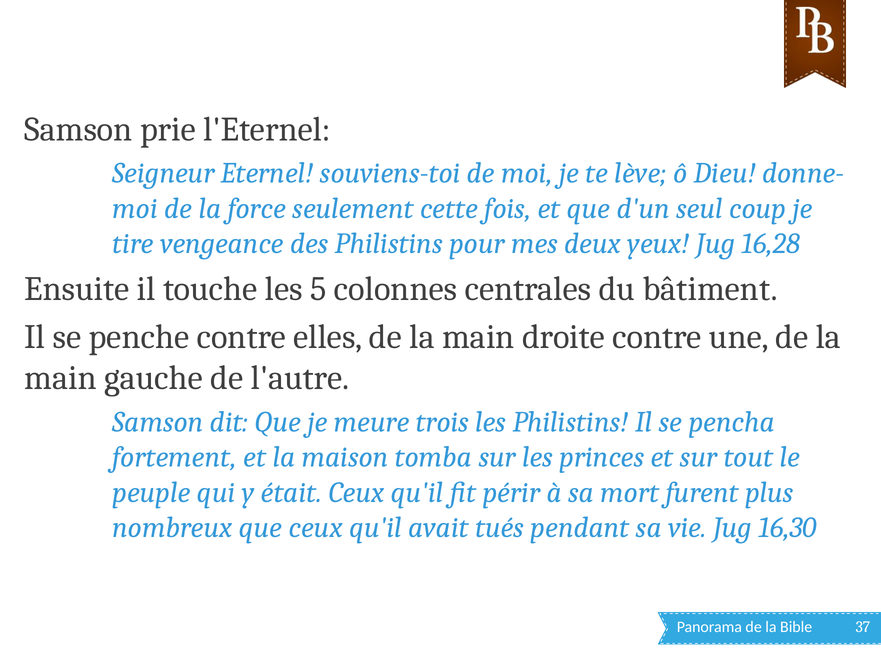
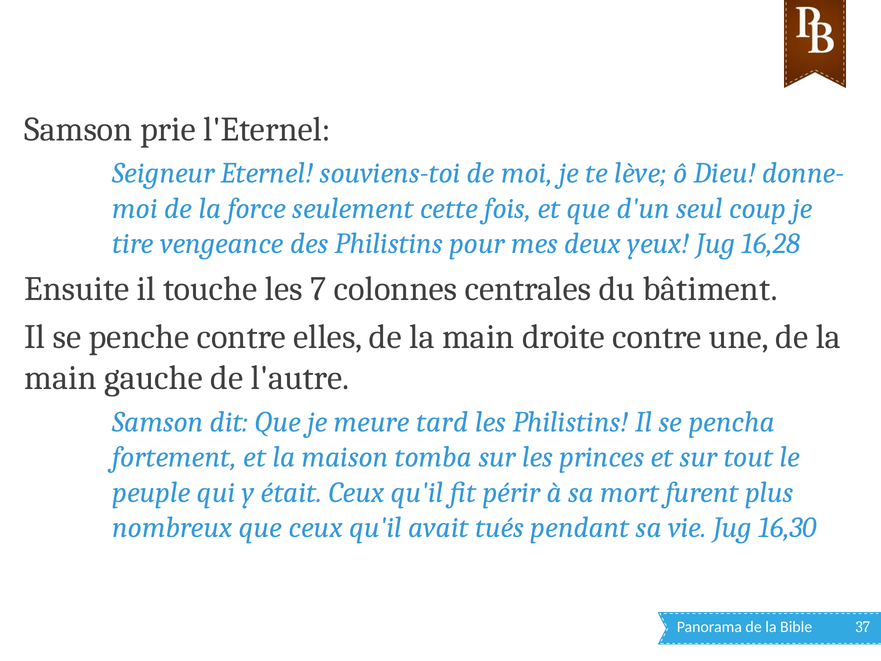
5: 5 -> 7
trois: trois -> tard
